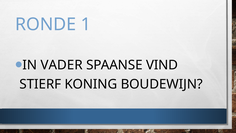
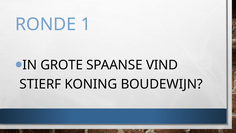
VADER: VADER -> GROTE
